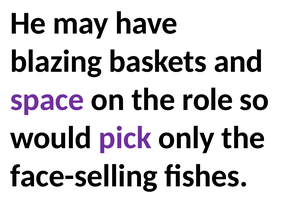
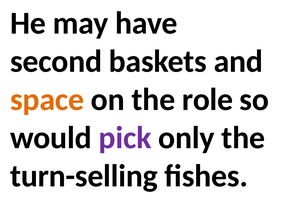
blazing: blazing -> second
space colour: purple -> orange
face-selling: face-selling -> turn-selling
